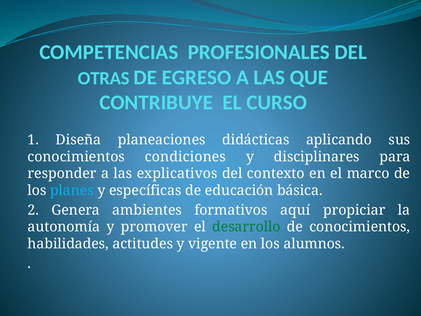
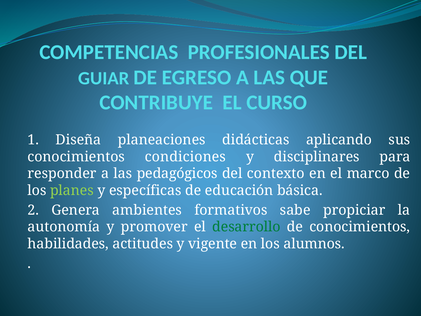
OTRAS: OTRAS -> GUIAR
explicativos: explicativos -> pedagógicos
planes colour: light blue -> light green
aquí: aquí -> sabe
